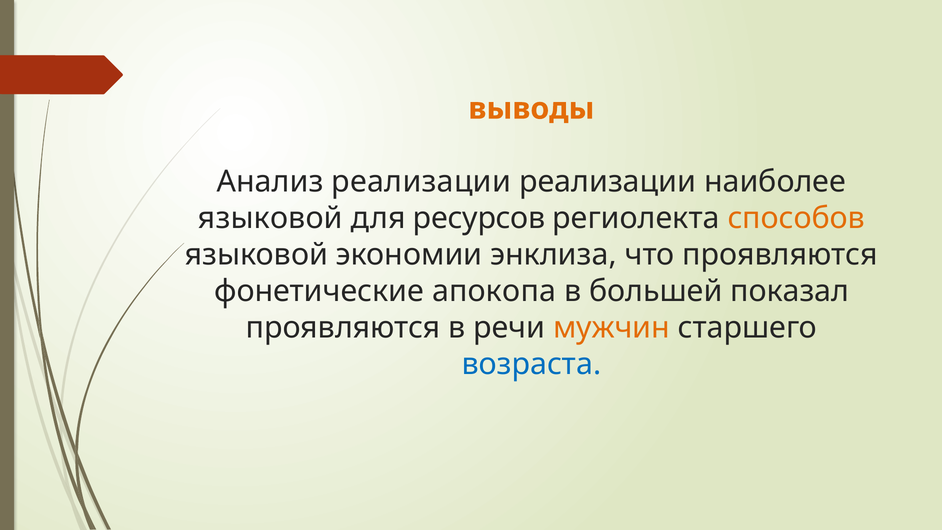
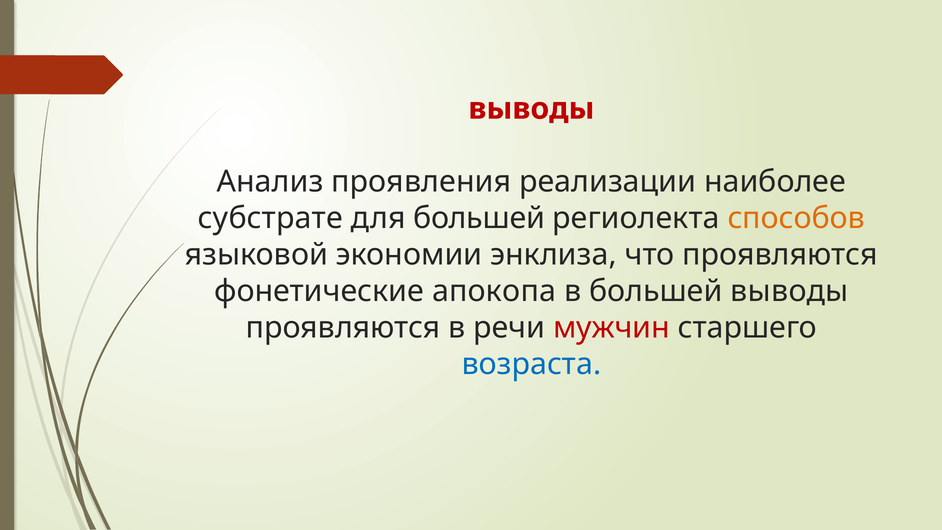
выводы at (531, 109) colour: orange -> red
Анализ реализации: реализации -> проявления
языковой at (270, 218): языковой -> субстрате
для ресурсов: ресурсов -> большей
большей показал: показал -> выводы
мужчин colour: orange -> red
